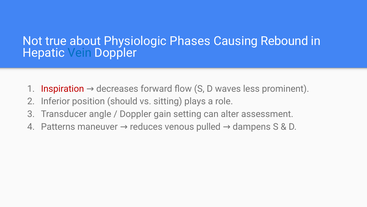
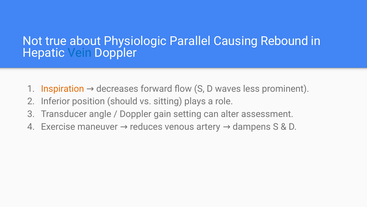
Phases: Phases -> Parallel
Inspiration colour: red -> orange
Patterns: Patterns -> Exercise
pulled: pulled -> artery
